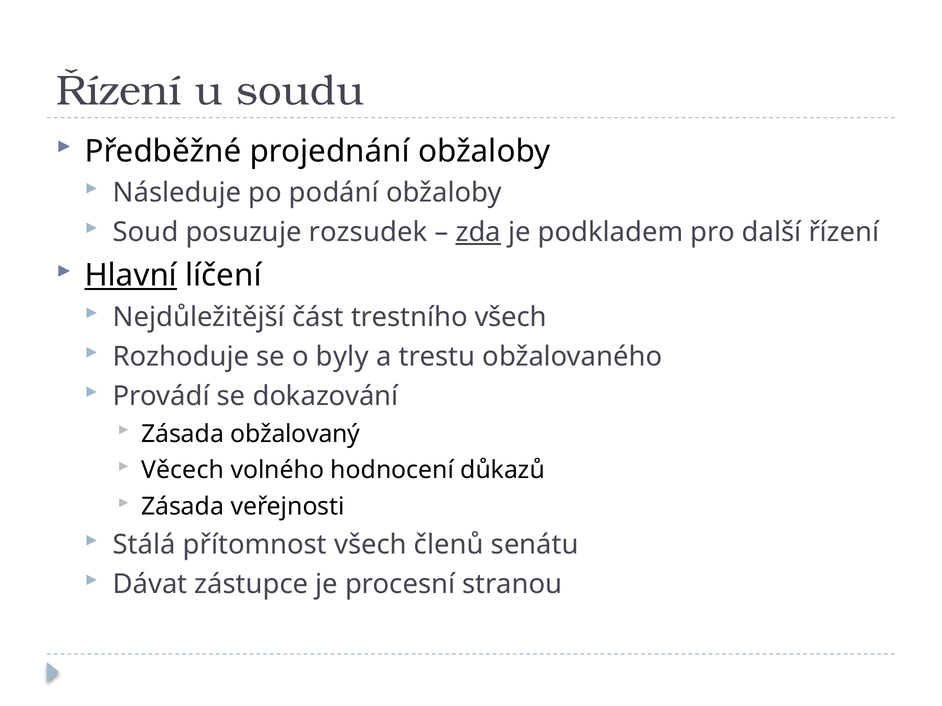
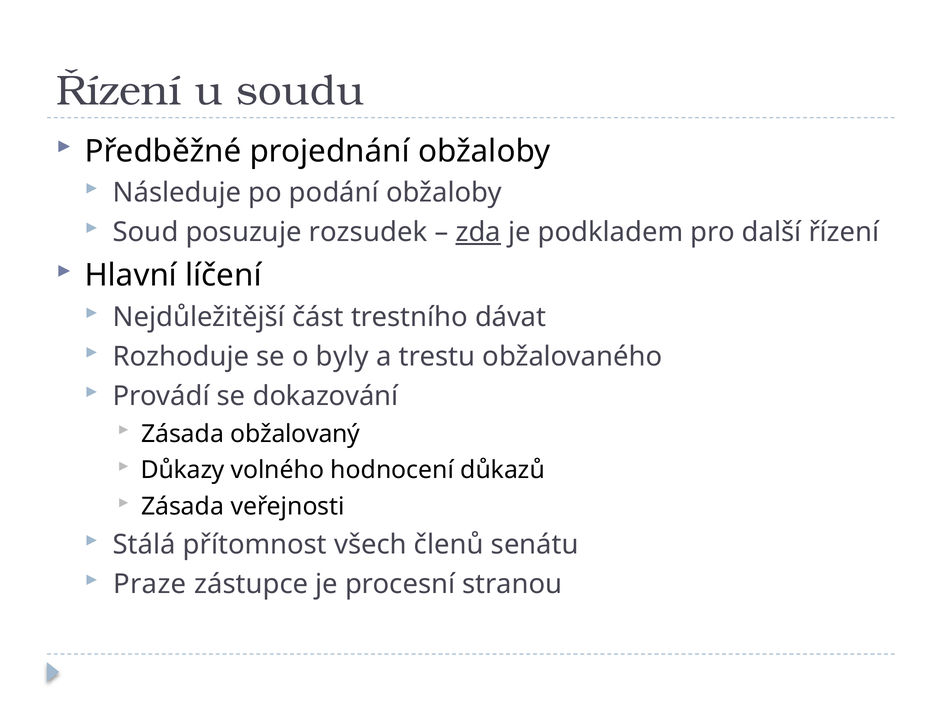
Hlavní underline: present -> none
trestního všech: všech -> dávat
Věcech: Věcech -> Důkazy
Dávat: Dávat -> Praze
